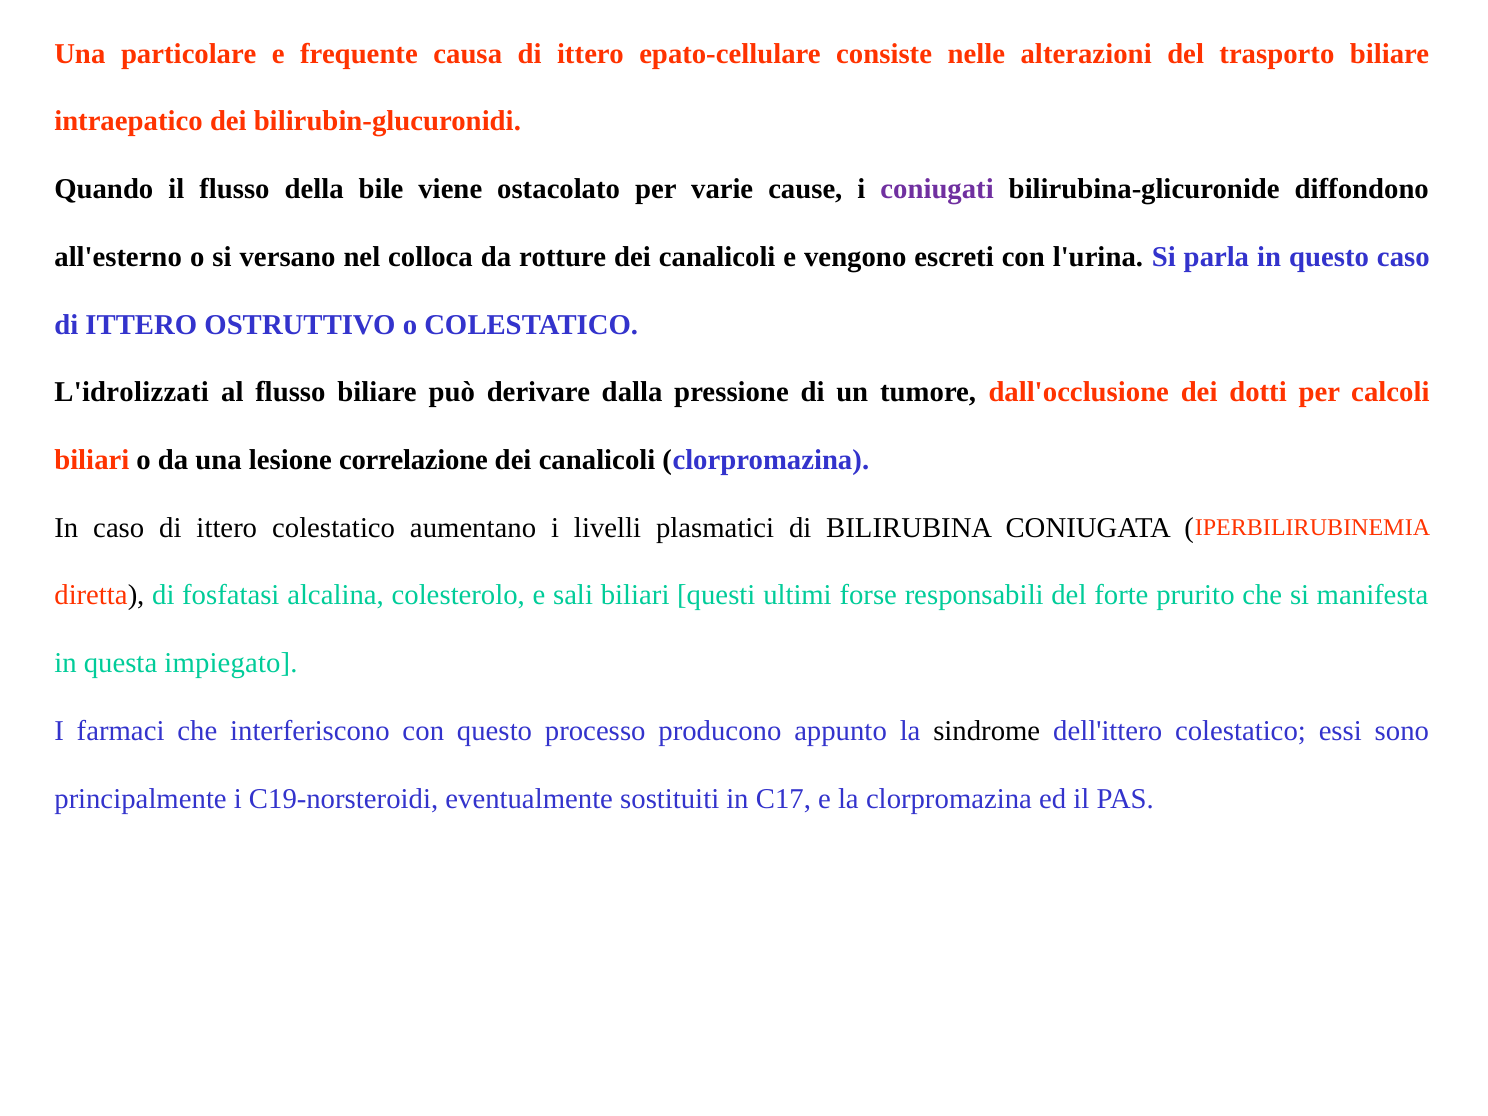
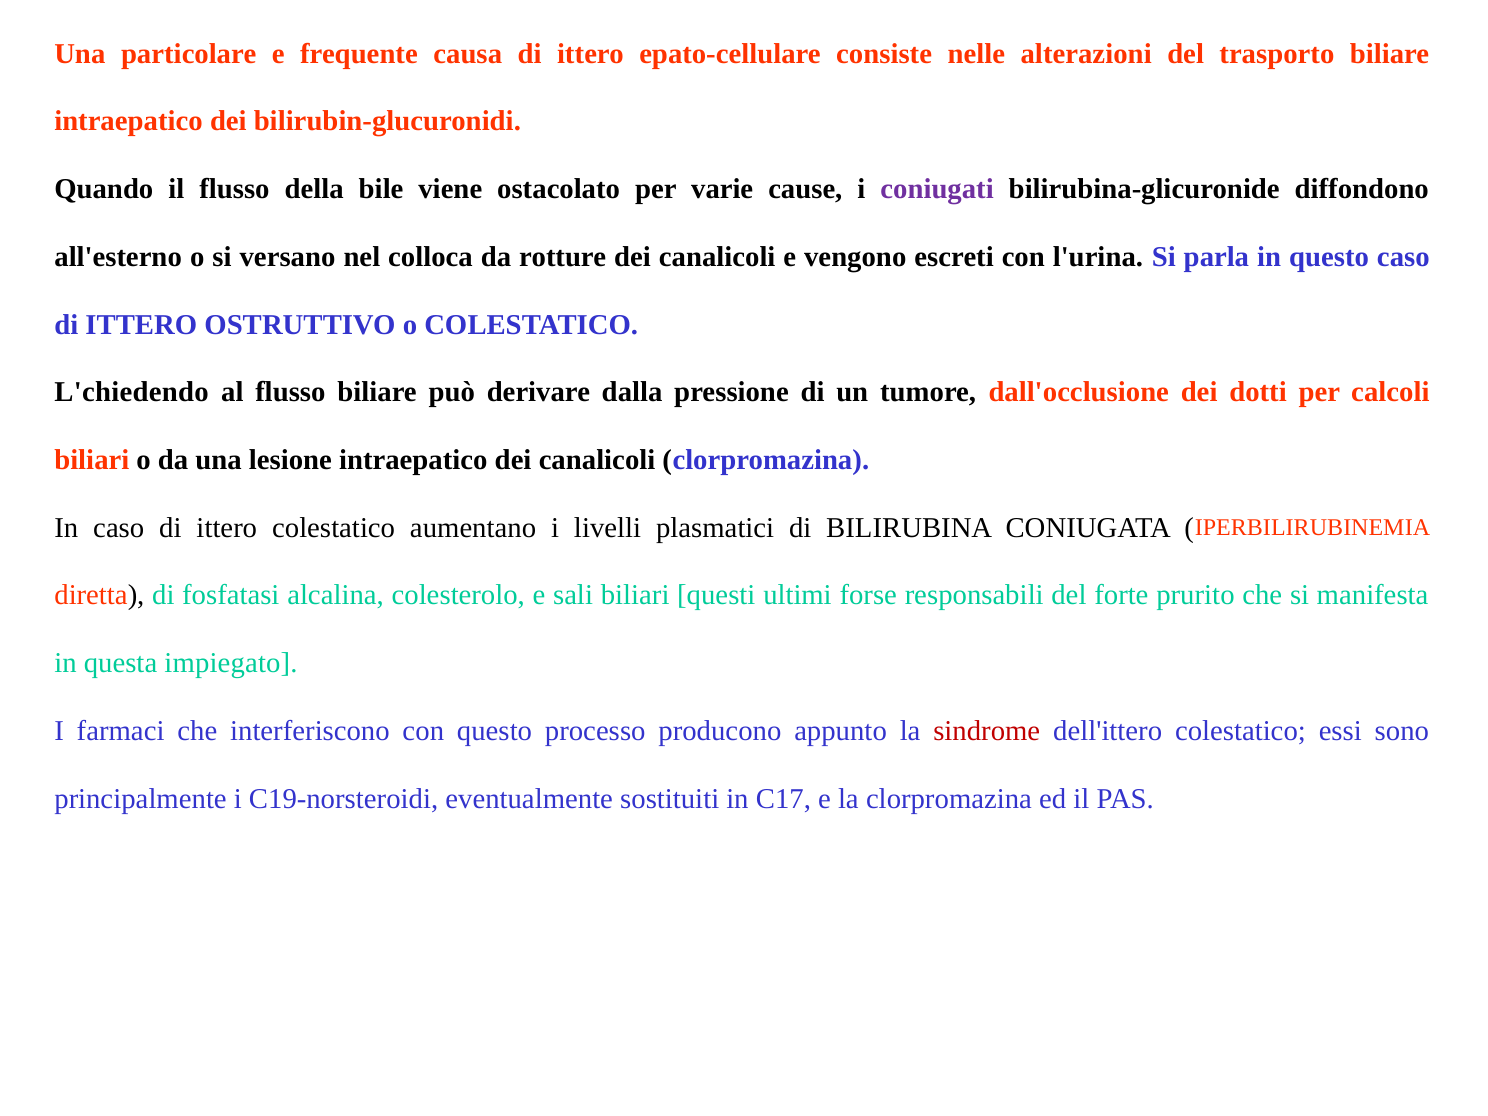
L'idrolizzati: L'idrolizzati -> L'chiedendo
lesione correlazione: correlazione -> intraepatico
sindrome colour: black -> red
